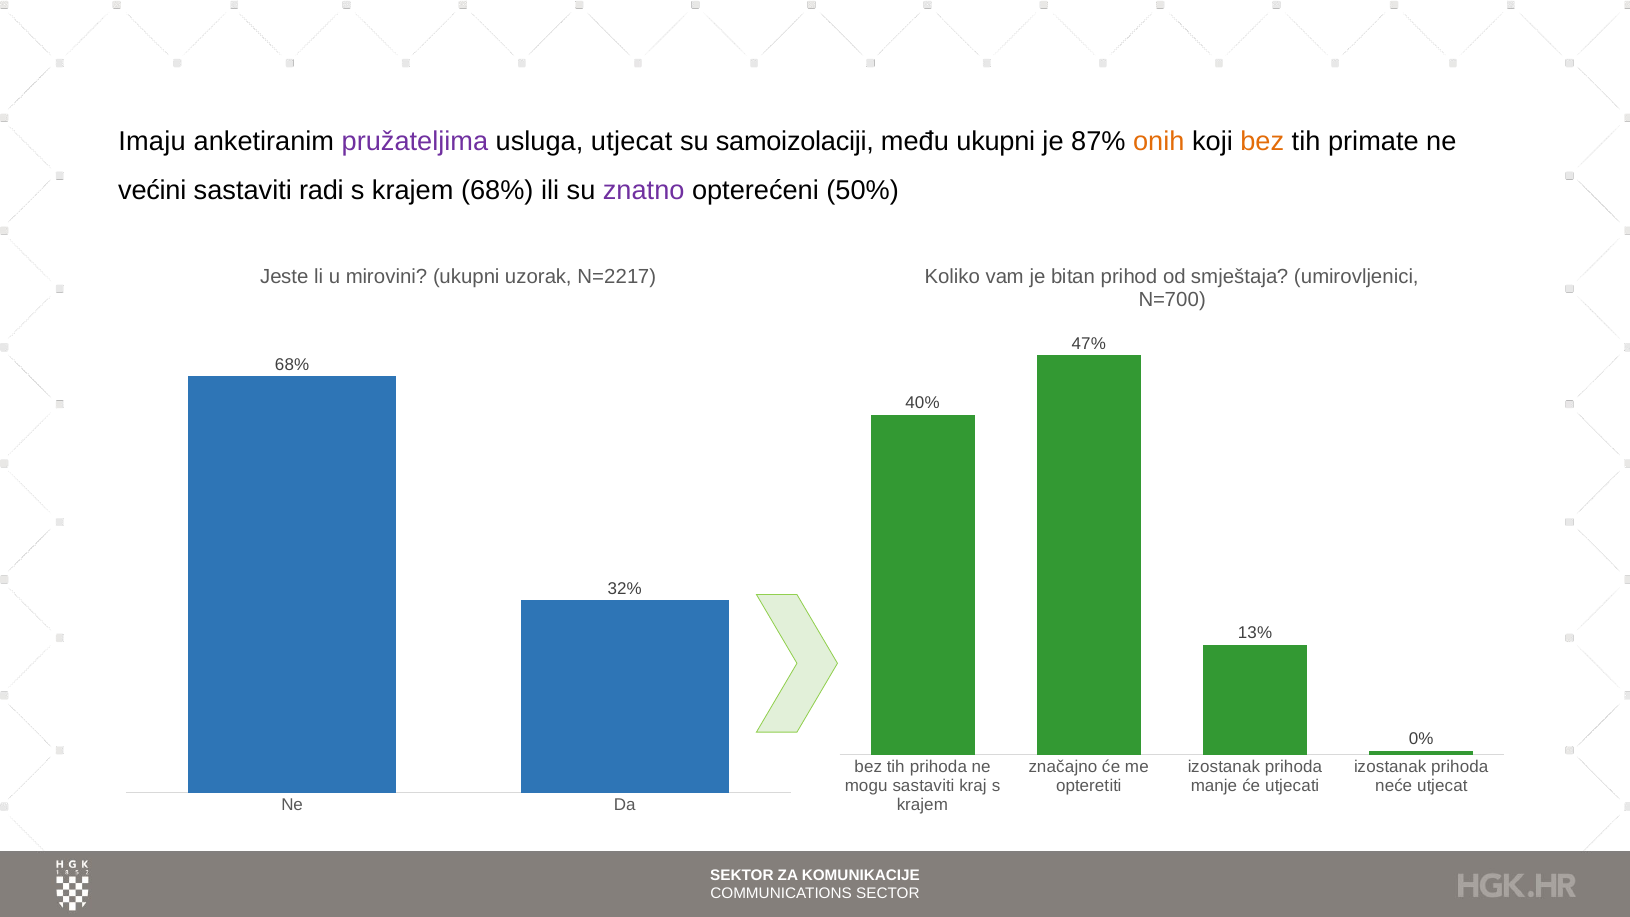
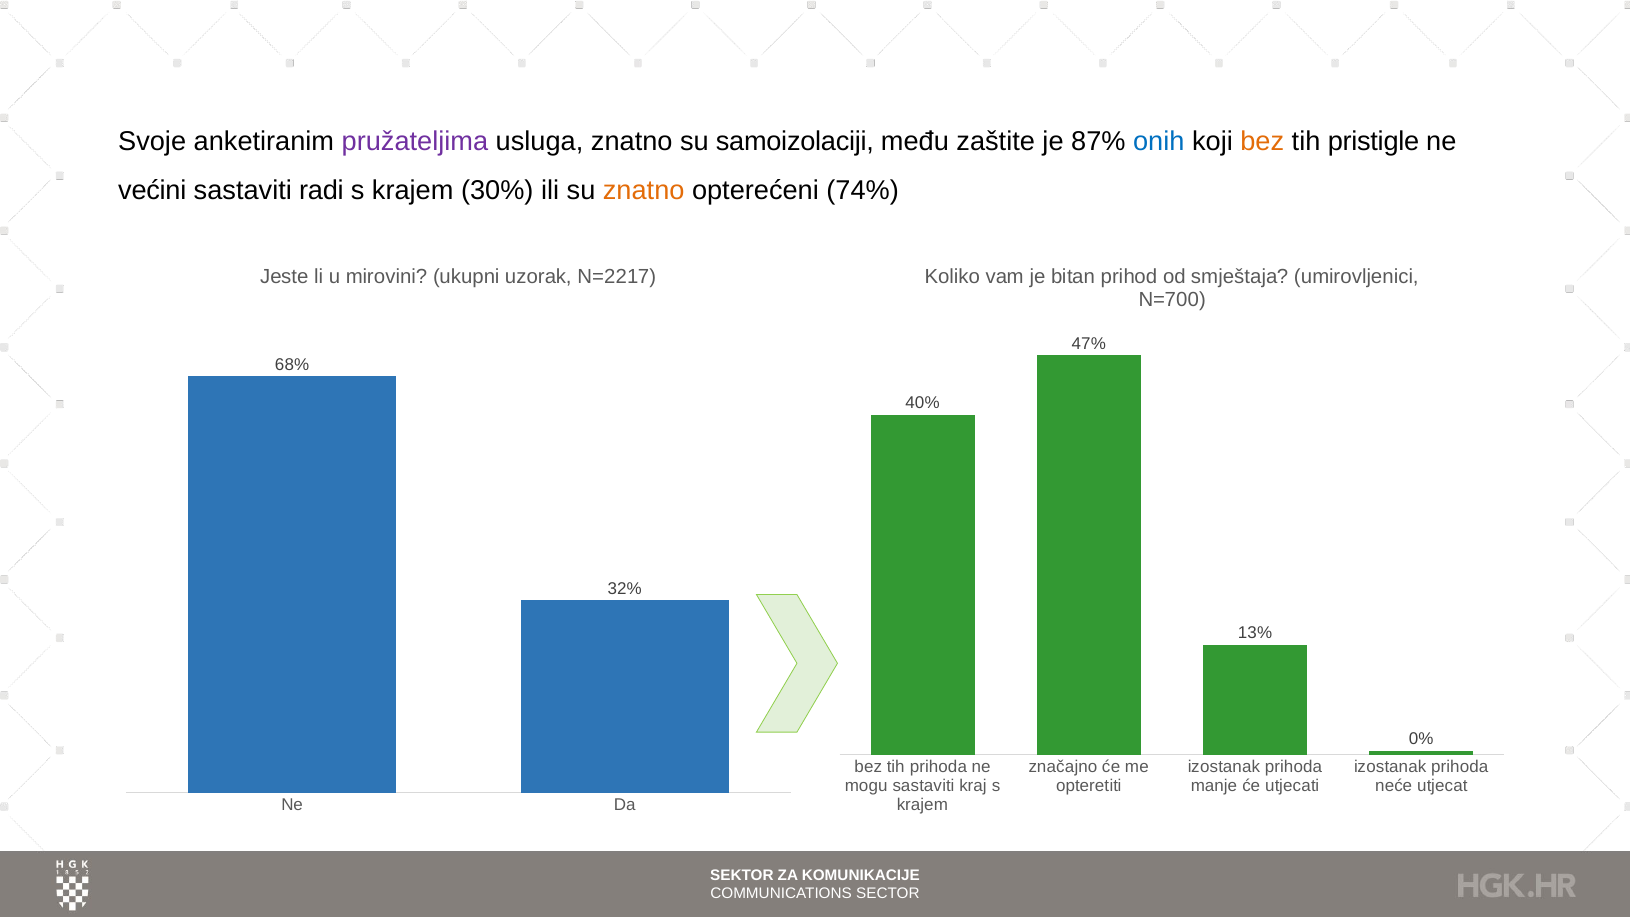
Imaju: Imaju -> Svoje
usluga utjecat: utjecat -> znatno
među ukupni: ukupni -> zaštite
onih colour: orange -> blue
primate: primate -> pristigle
krajem 68%: 68% -> 30%
znatno at (644, 190) colour: purple -> orange
50%: 50% -> 74%
